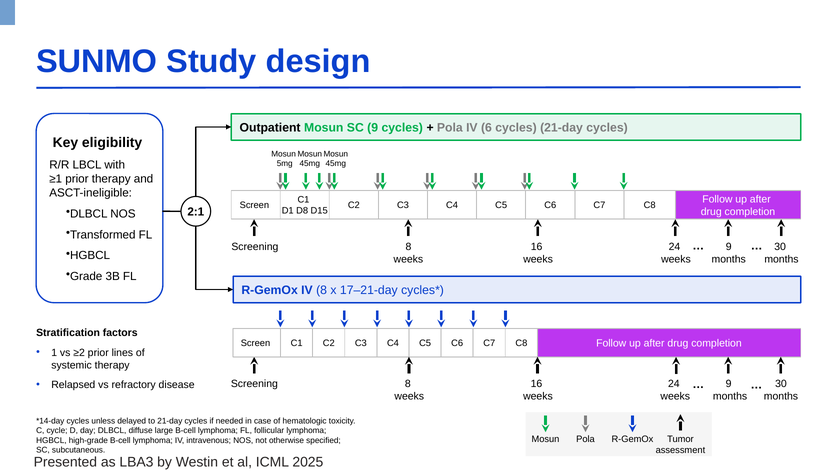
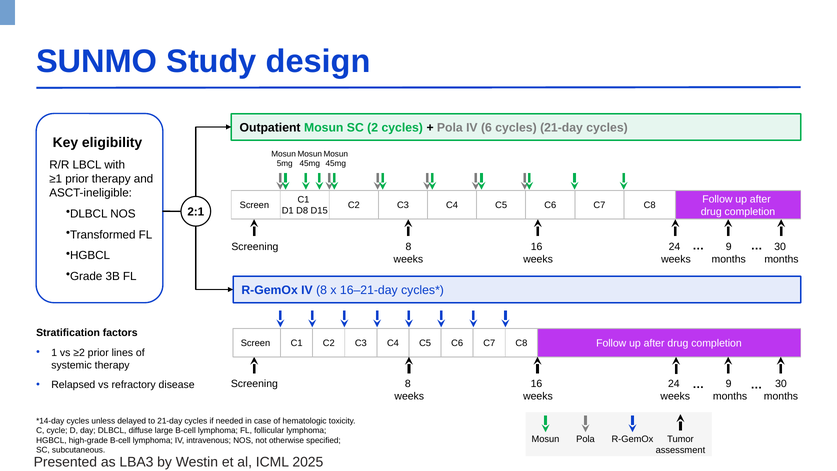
SC 9: 9 -> 2
17–21-day: 17–21-day -> 16–21-day
